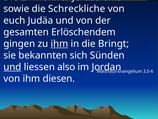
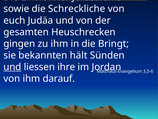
Erlöschendem: Erlöschendem -> Heuschrecken
ihm at (59, 44) underline: present -> none
sich: sich -> hält
also: also -> ihre
diesen: diesen -> darauf
